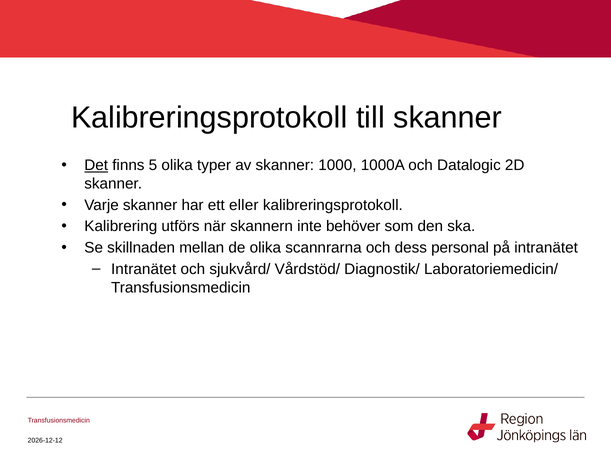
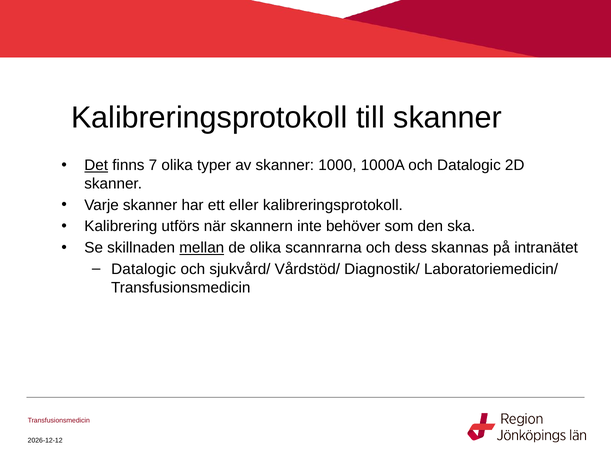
5: 5 -> 7
mellan underline: none -> present
personal: personal -> skannas
Intranätet at (144, 269): Intranätet -> Datalogic
